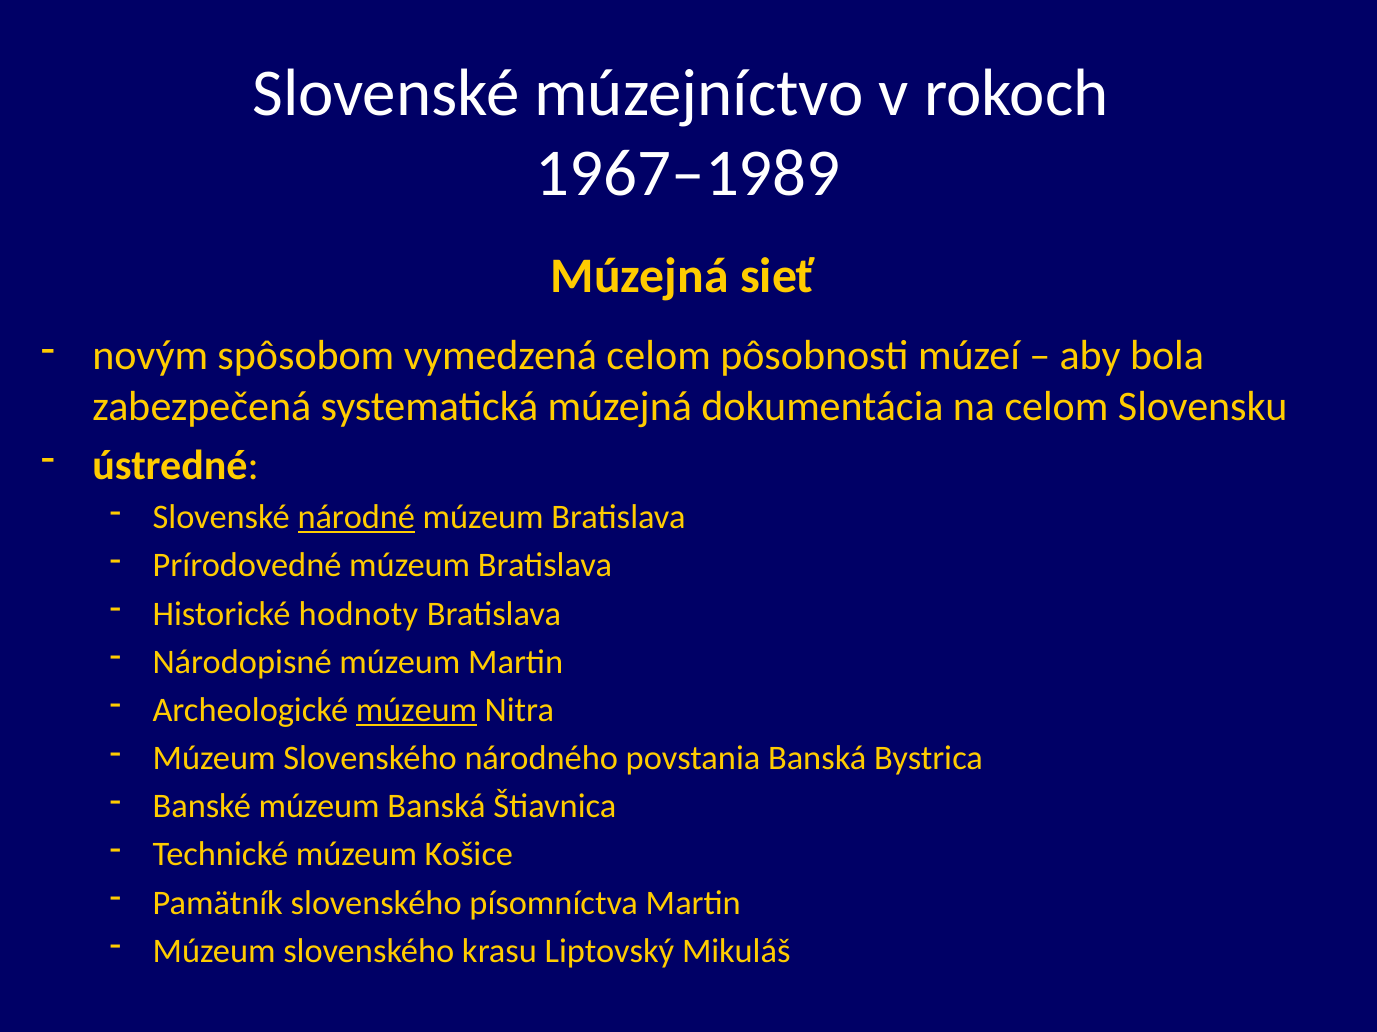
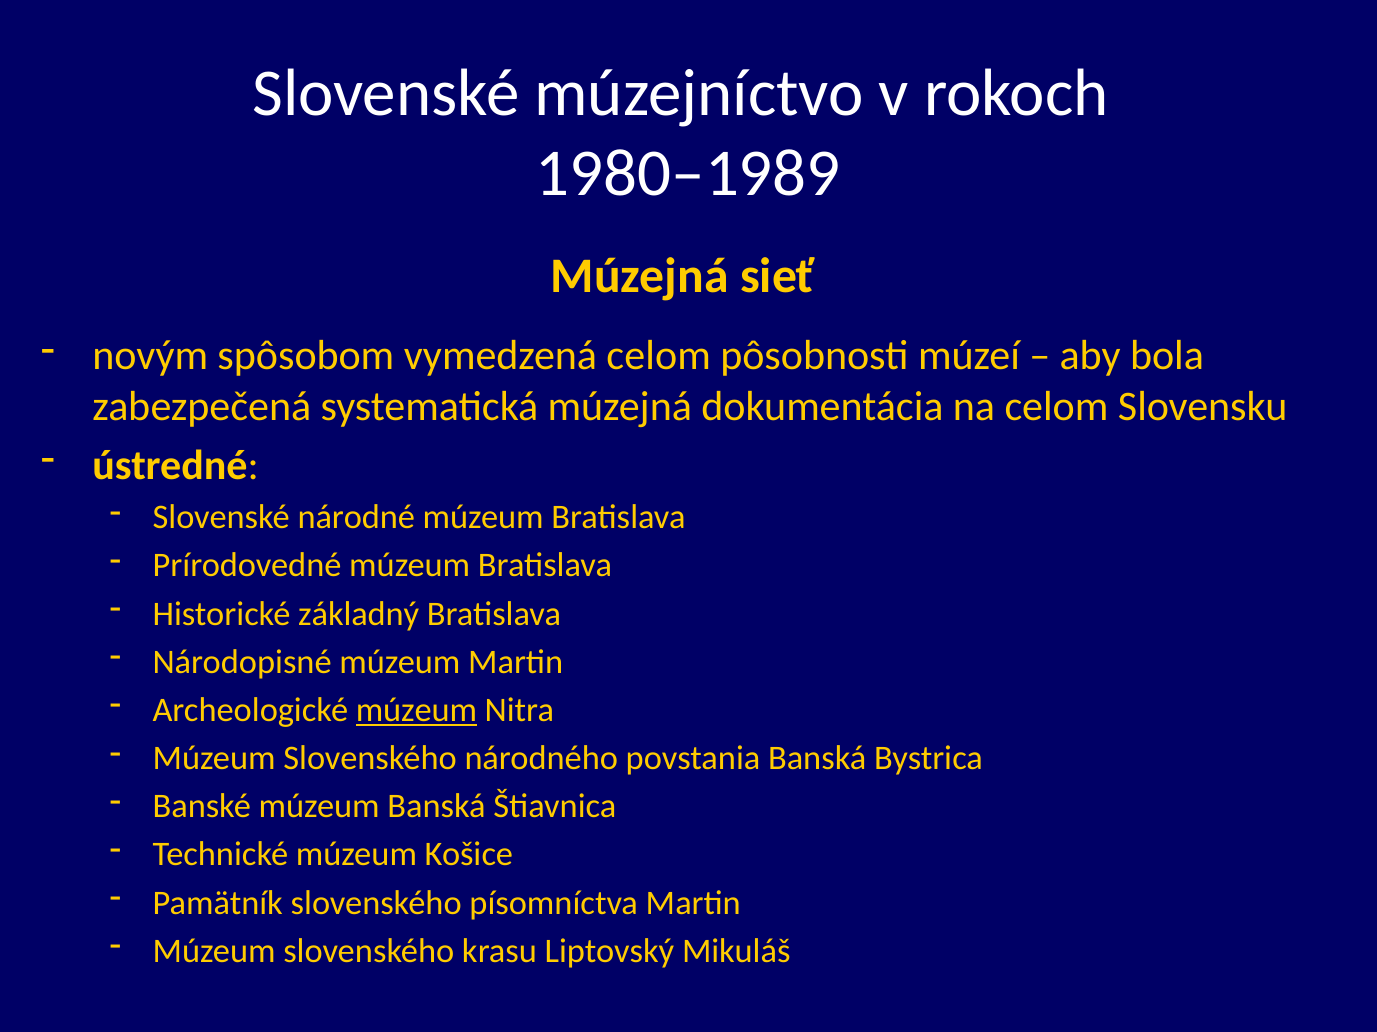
1967–1989: 1967–1989 -> 1980–1989
národné underline: present -> none
hodnoty: hodnoty -> základný
